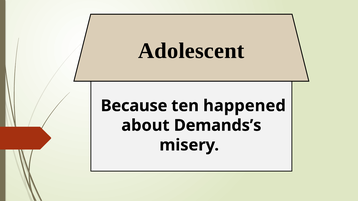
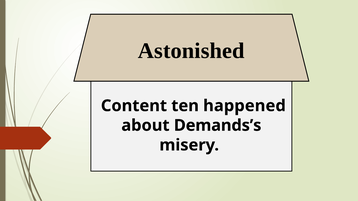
Adolescent: Adolescent -> Astonished
Because: Because -> Content
